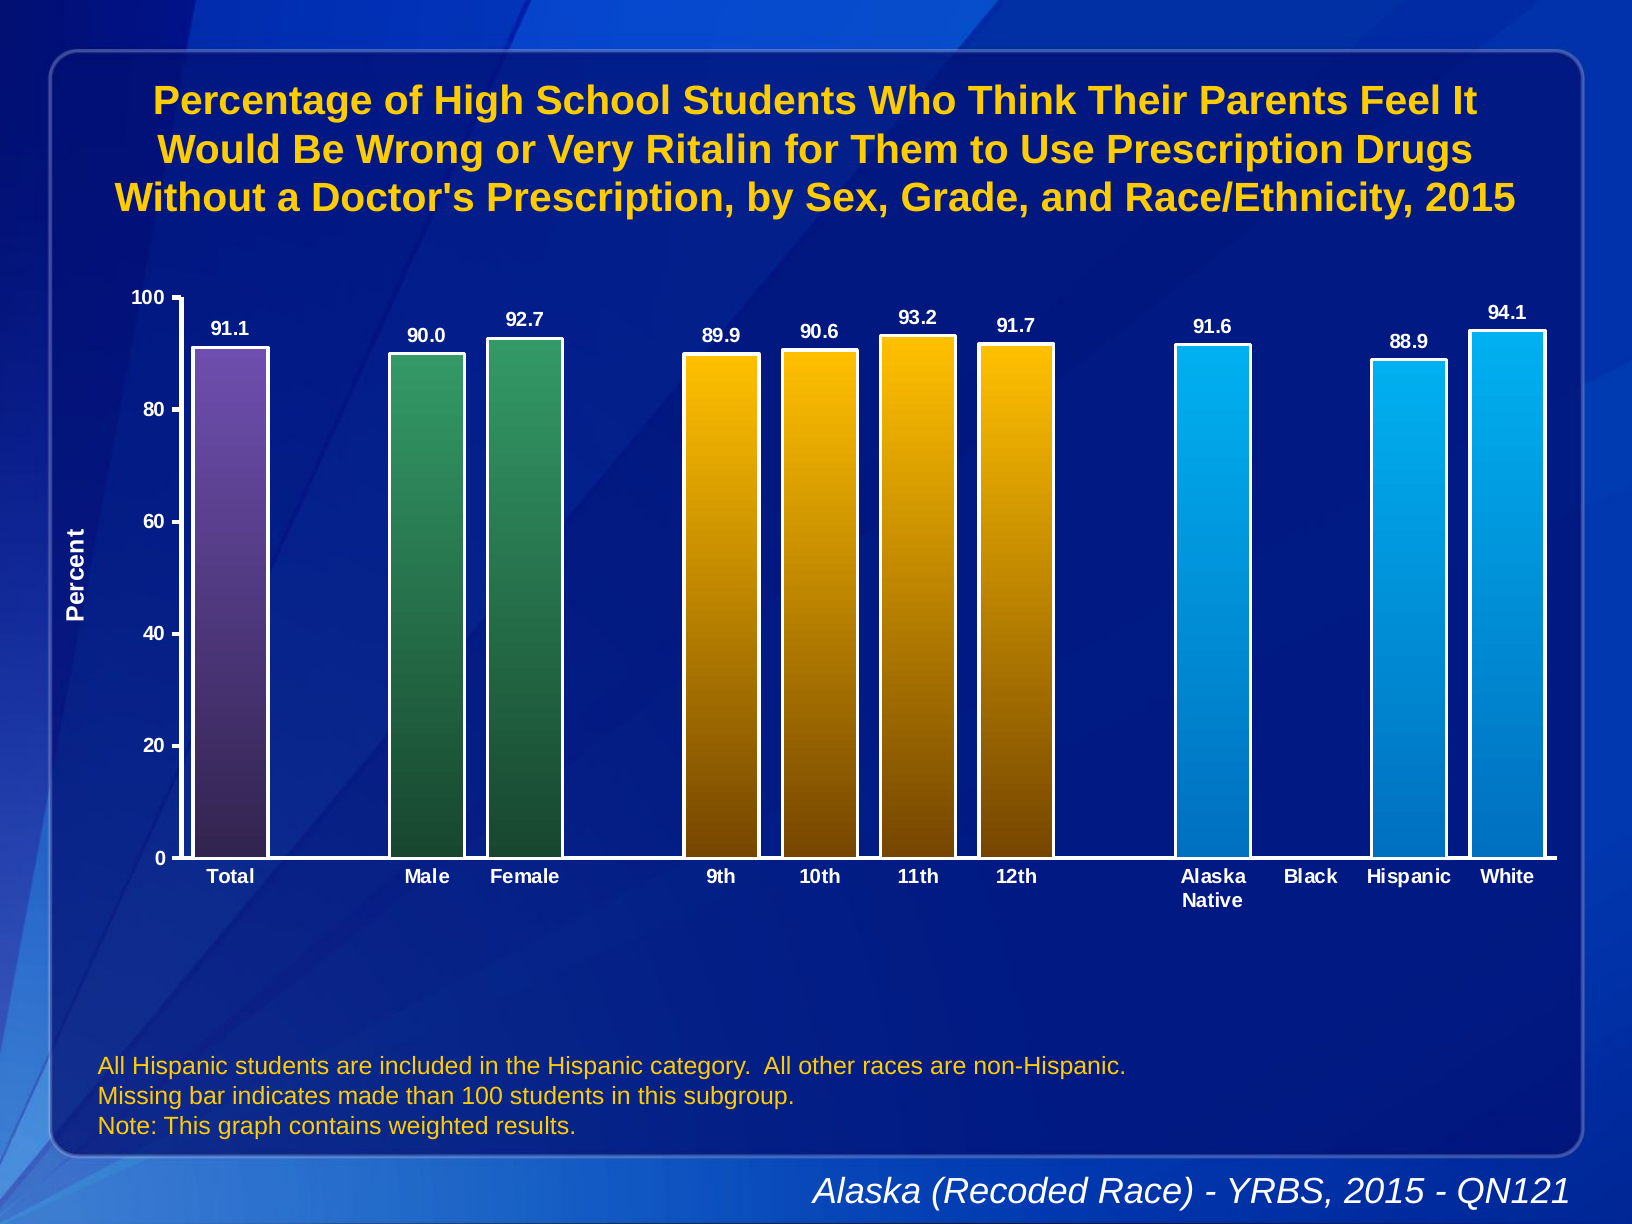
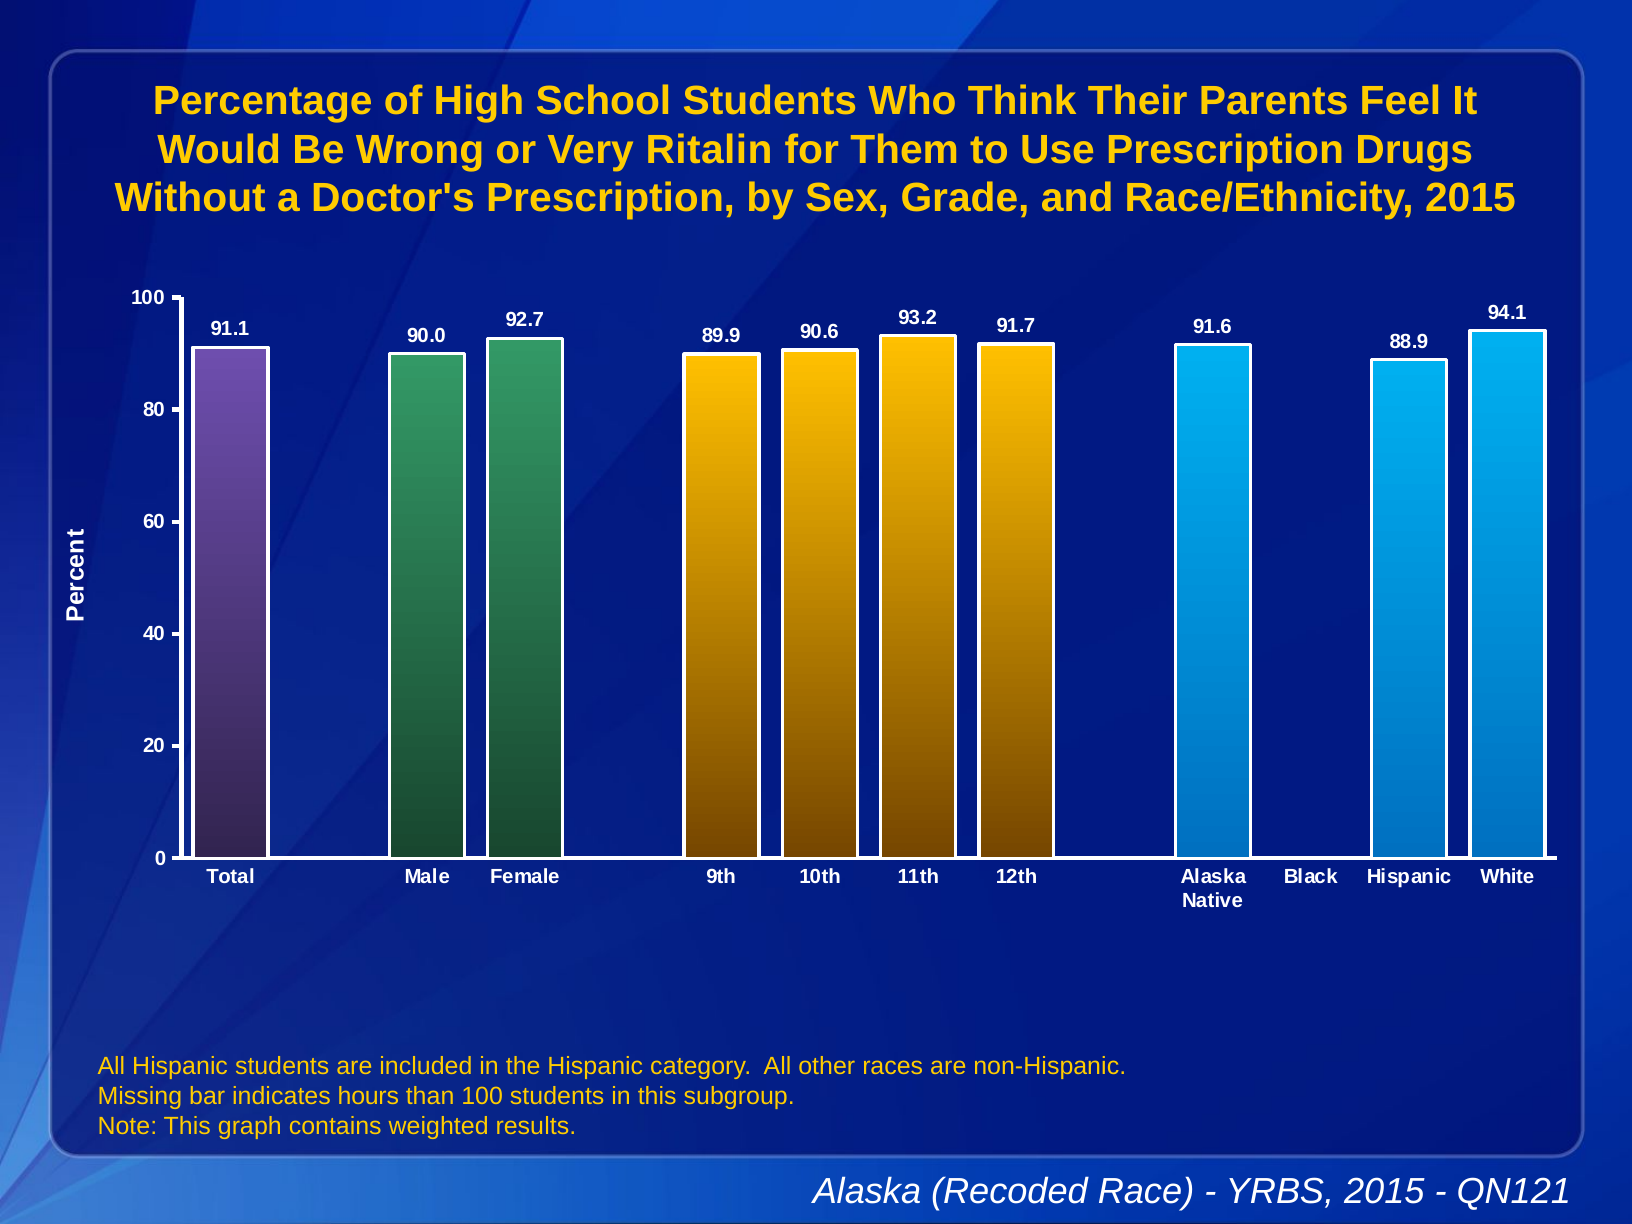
made: made -> hours
